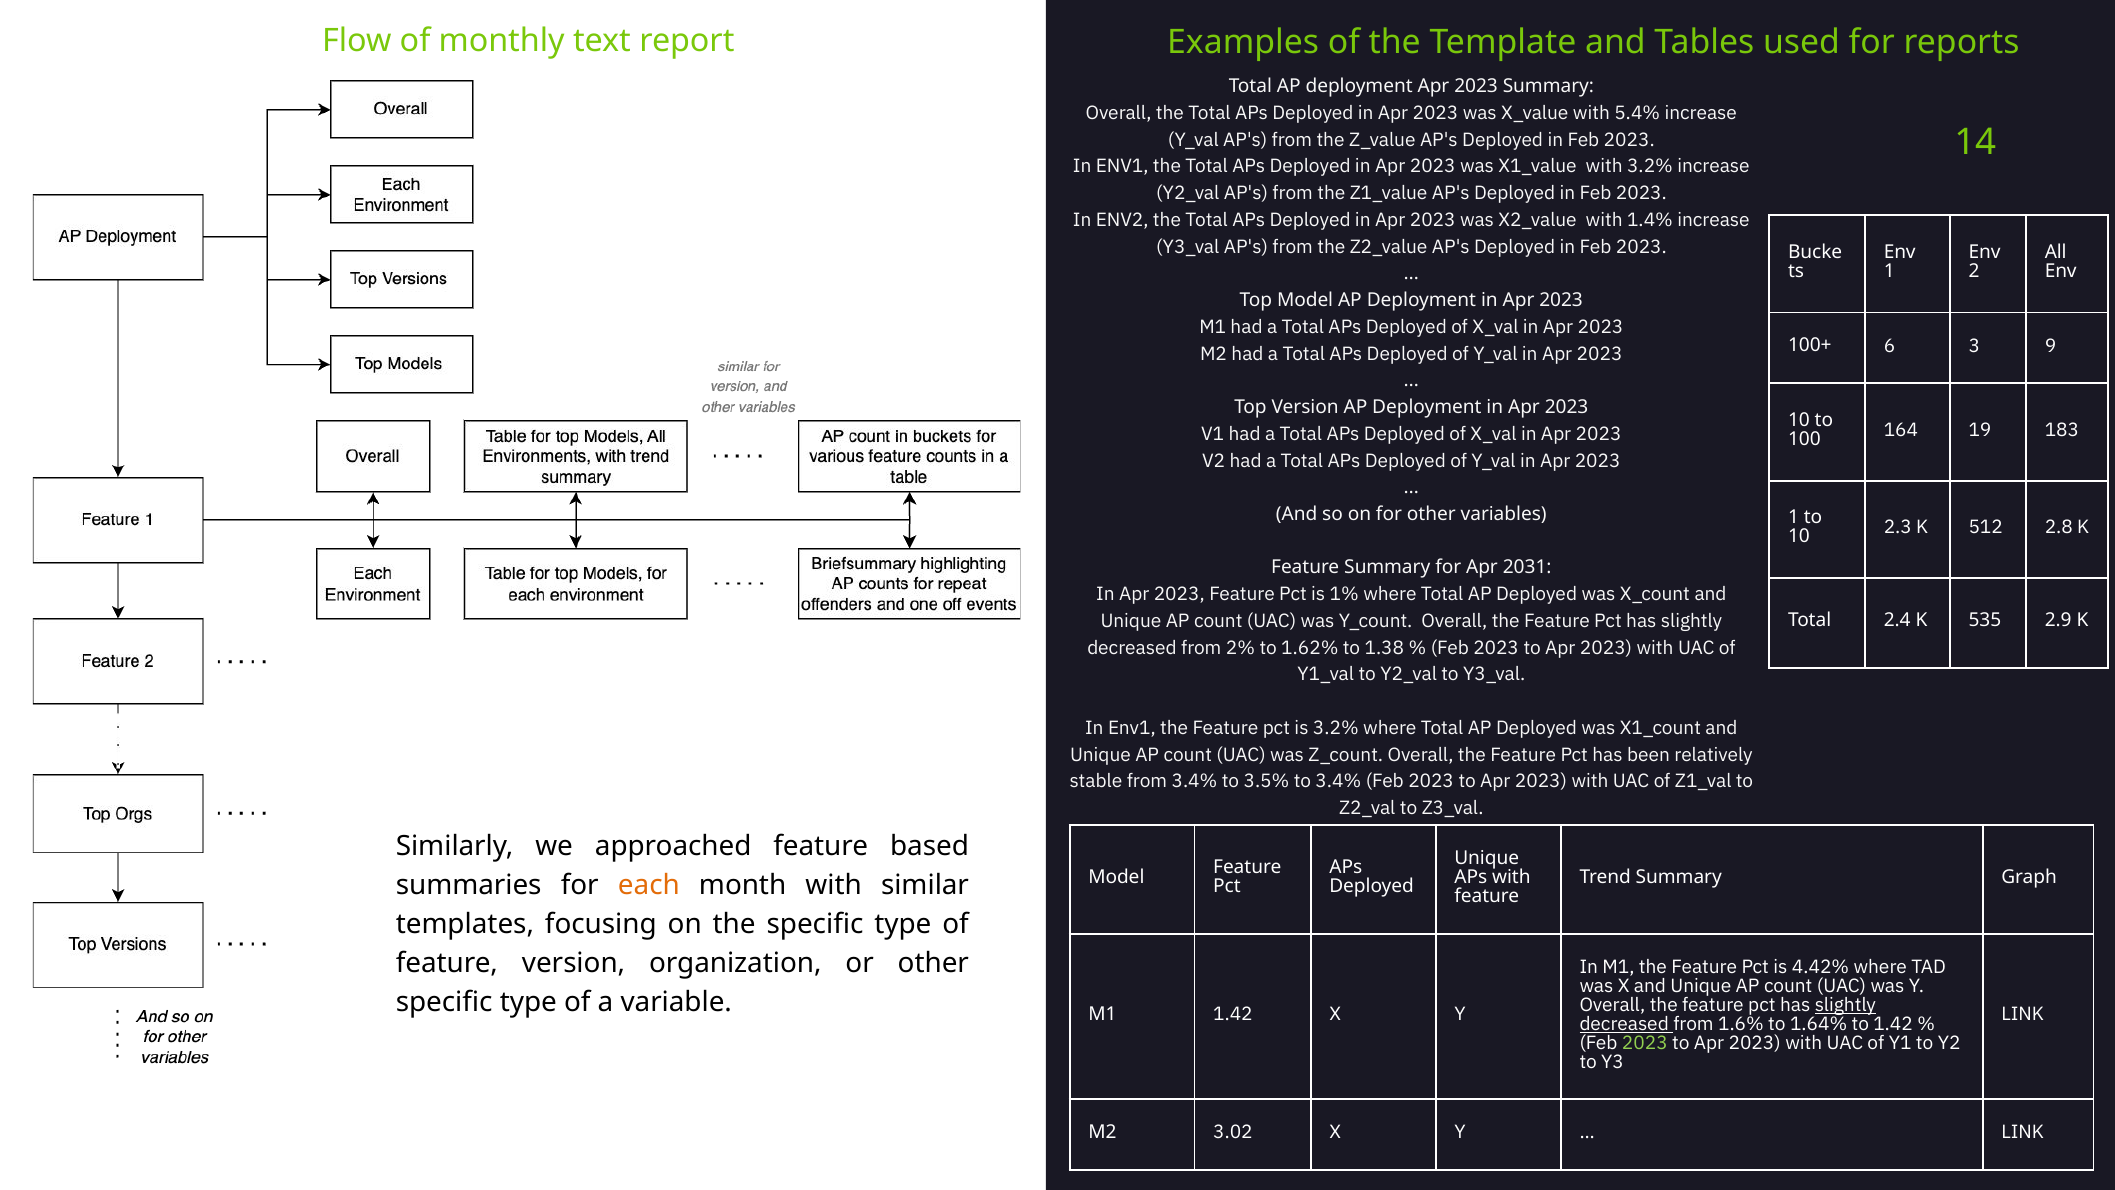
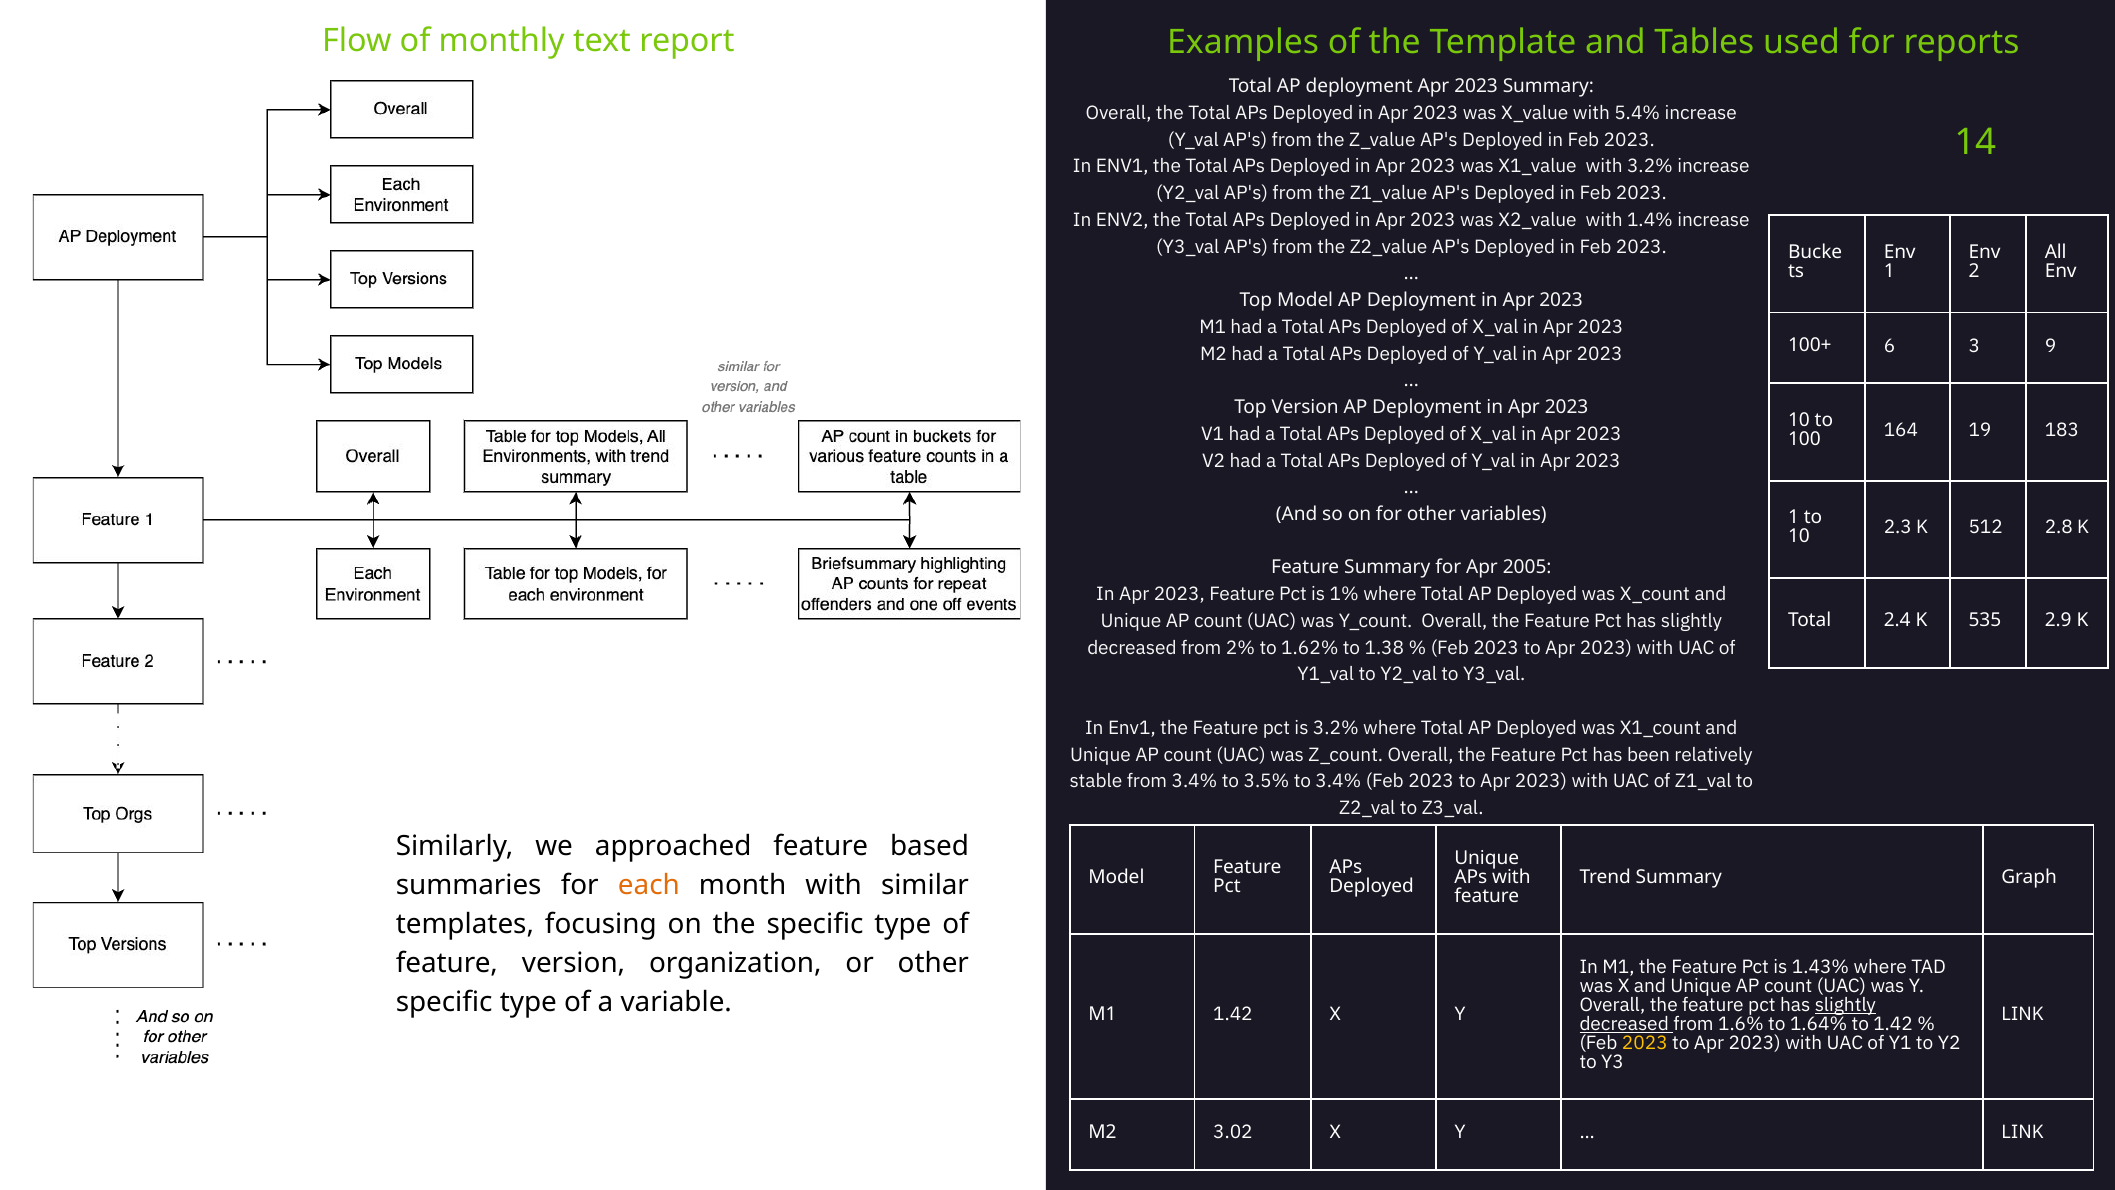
2031: 2031 -> 2005
4.42%: 4.42% -> 1.43%
2023 at (1645, 1043) colour: light green -> yellow
